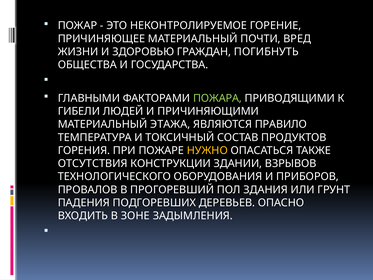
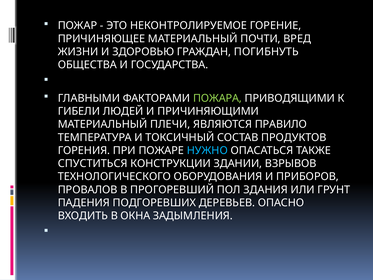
ЭТАЖА: ЭТАЖА -> ПЛЕЧИ
НУЖНО colour: yellow -> light blue
ОТСУТСТВИЯ: ОТСУТСТВИЯ -> СПУСТИТЬСЯ
ЗОНЕ: ЗОНЕ -> ОКНА
